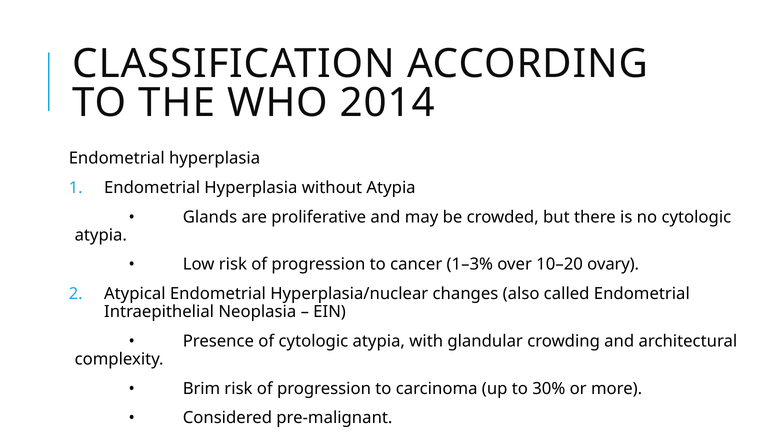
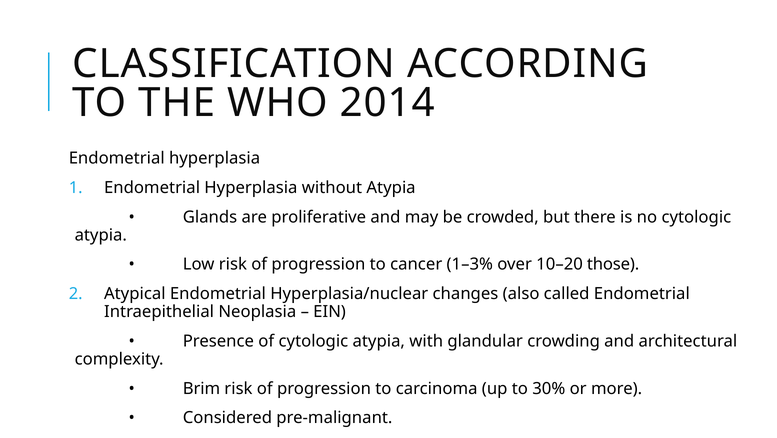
ovary: ovary -> those
